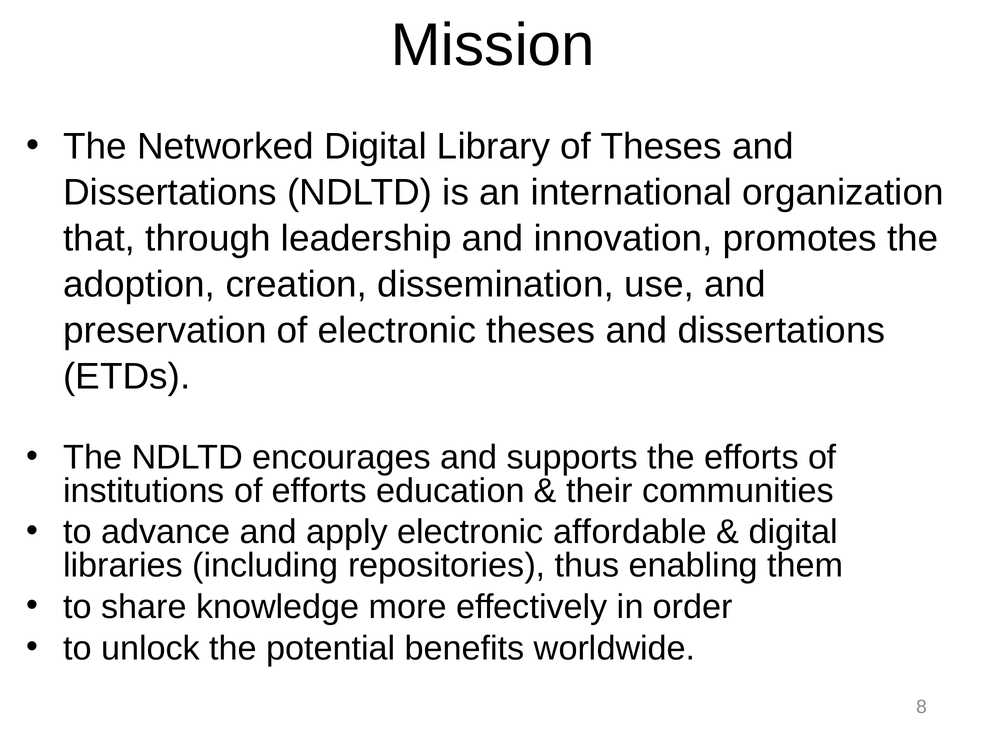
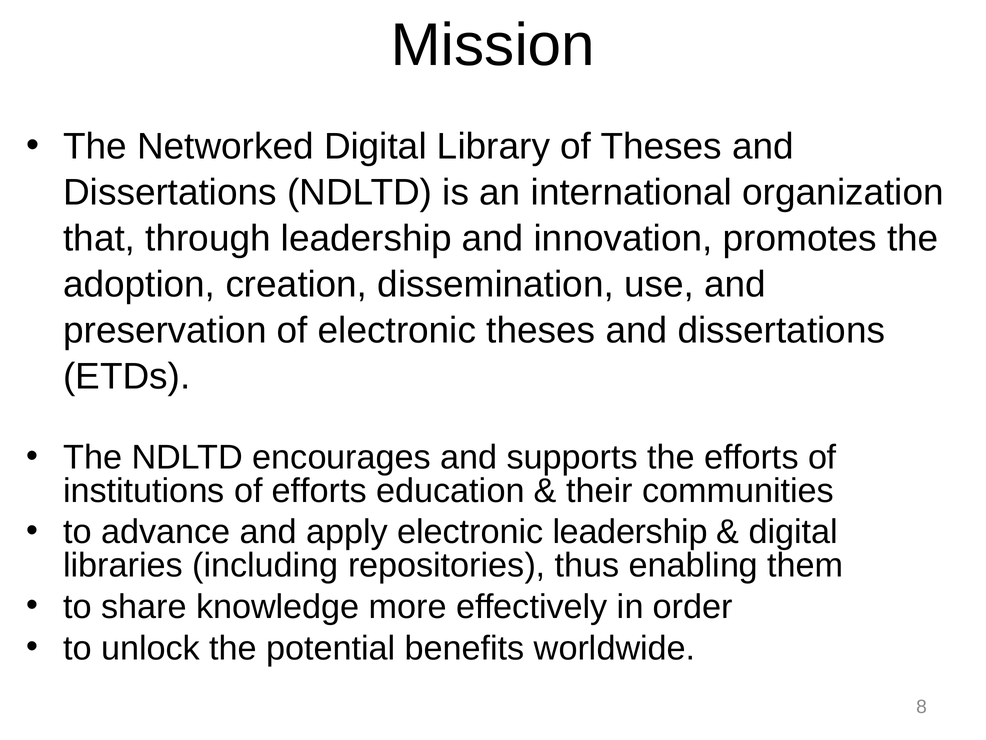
electronic affordable: affordable -> leadership
